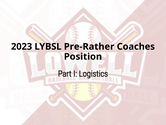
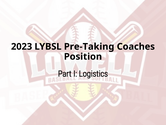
Pre-Rather: Pre-Rather -> Pre-Taking
